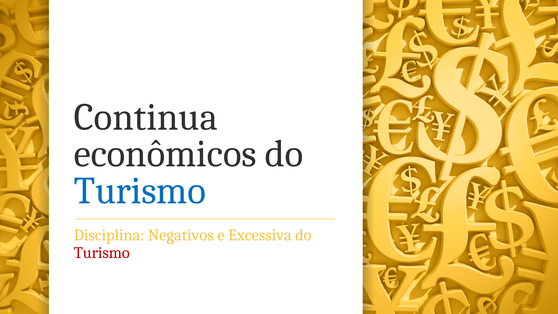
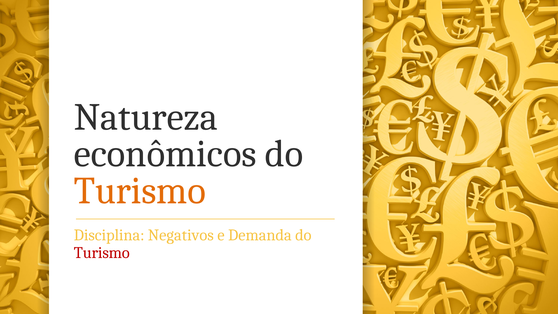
Continua: Continua -> Natureza
Turismo at (140, 191) colour: blue -> orange
Excessiva: Excessiva -> Demanda
